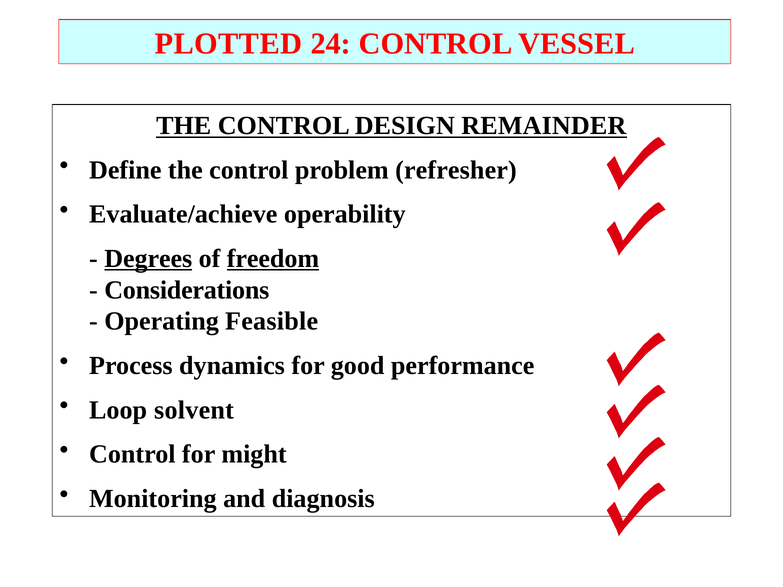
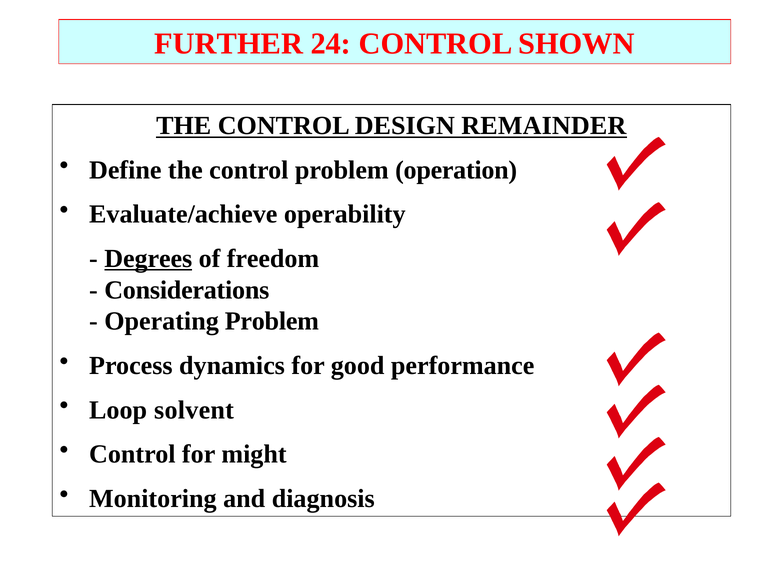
PLOTTED: PLOTTED -> FURTHER
VESSEL: VESSEL -> SHOWN
refresher: refresher -> operation
freedom underline: present -> none
Operating Feasible: Feasible -> Problem
